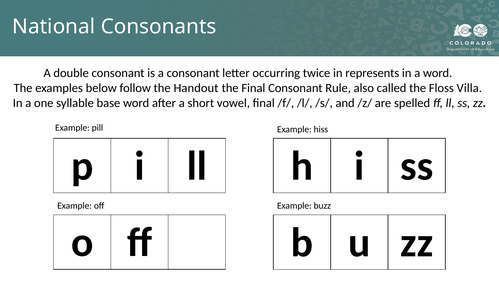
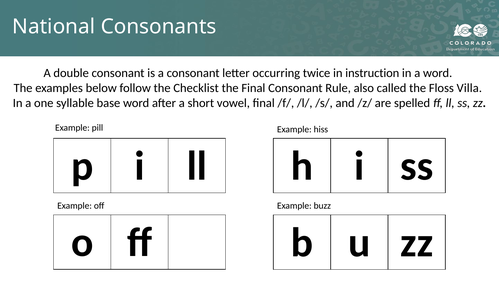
represents: represents -> instruction
Handout: Handout -> Checklist
